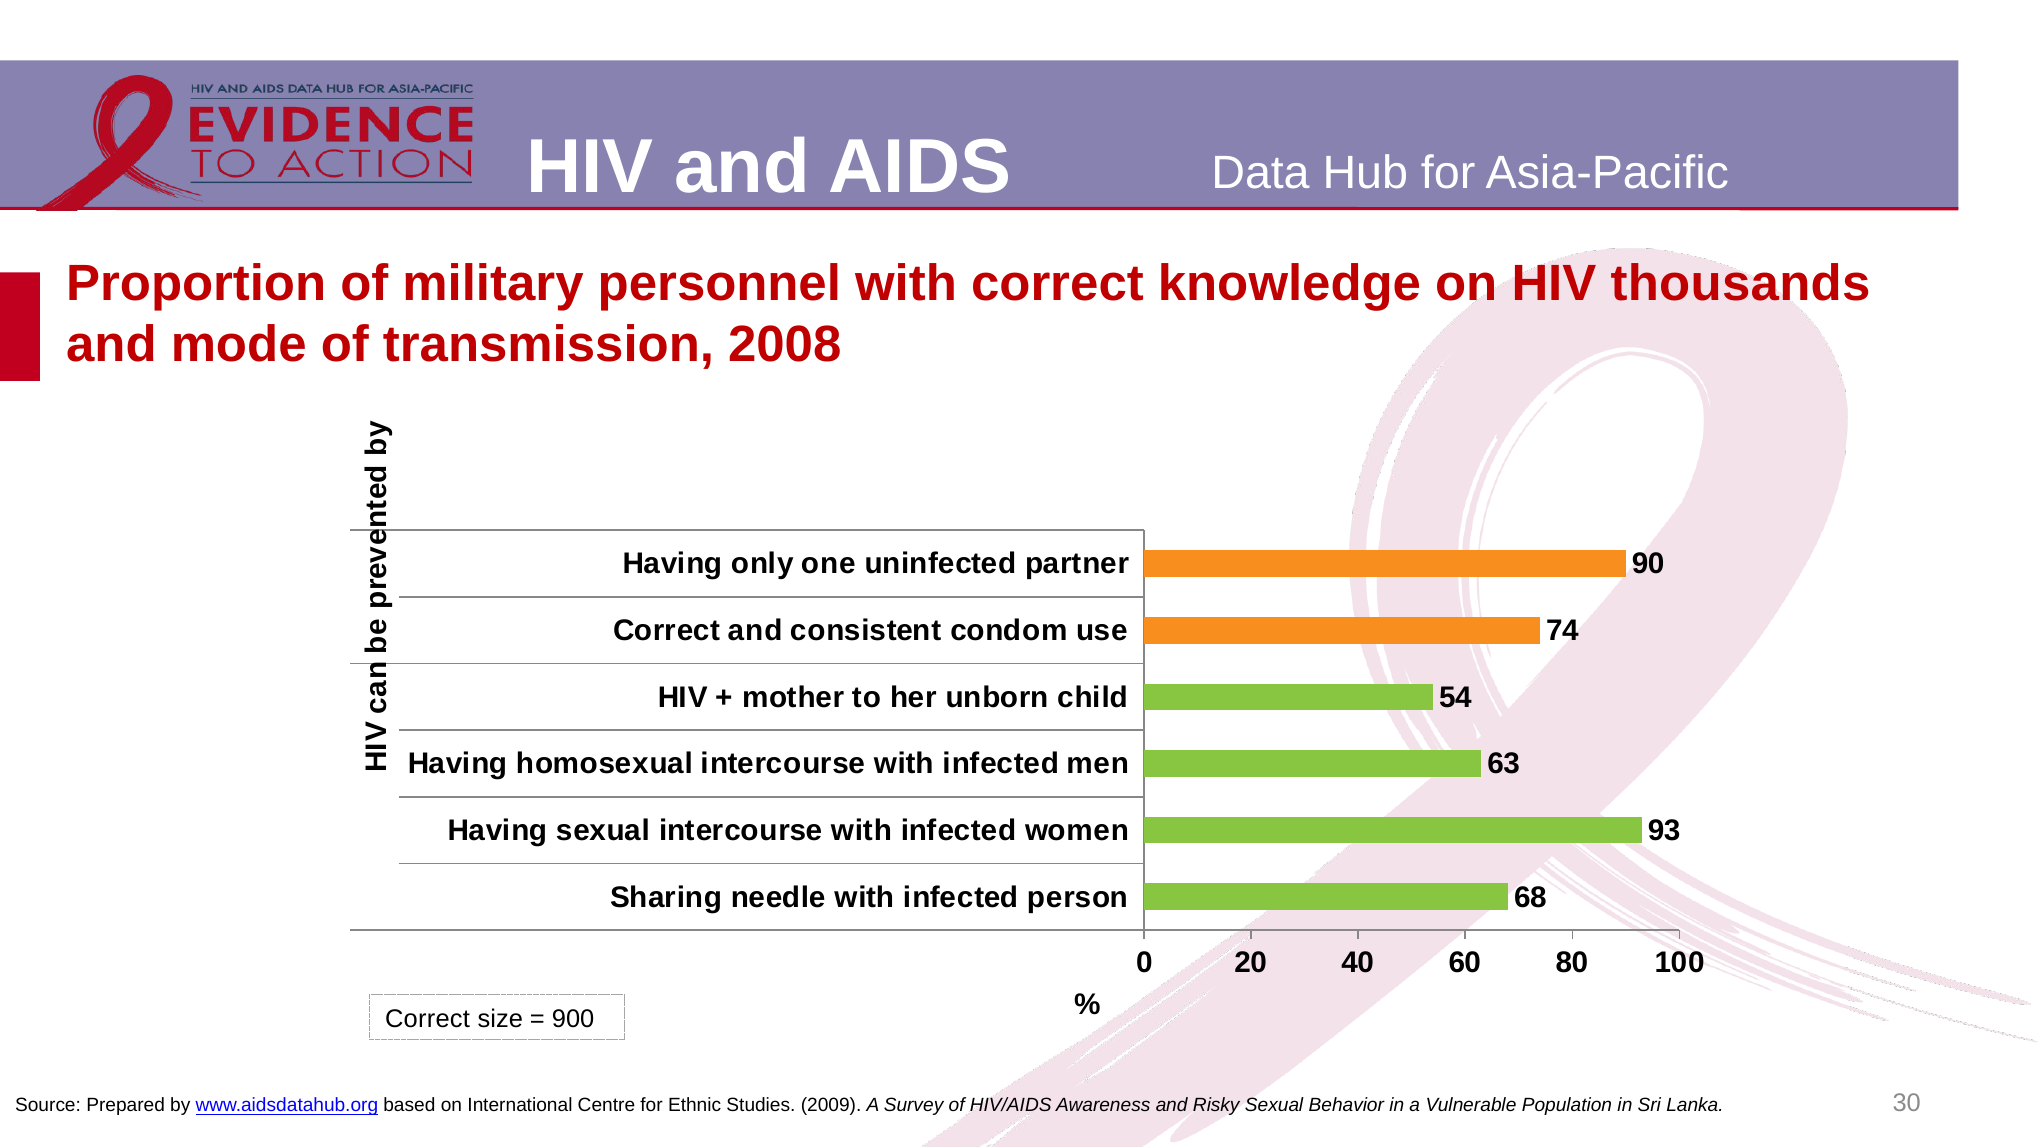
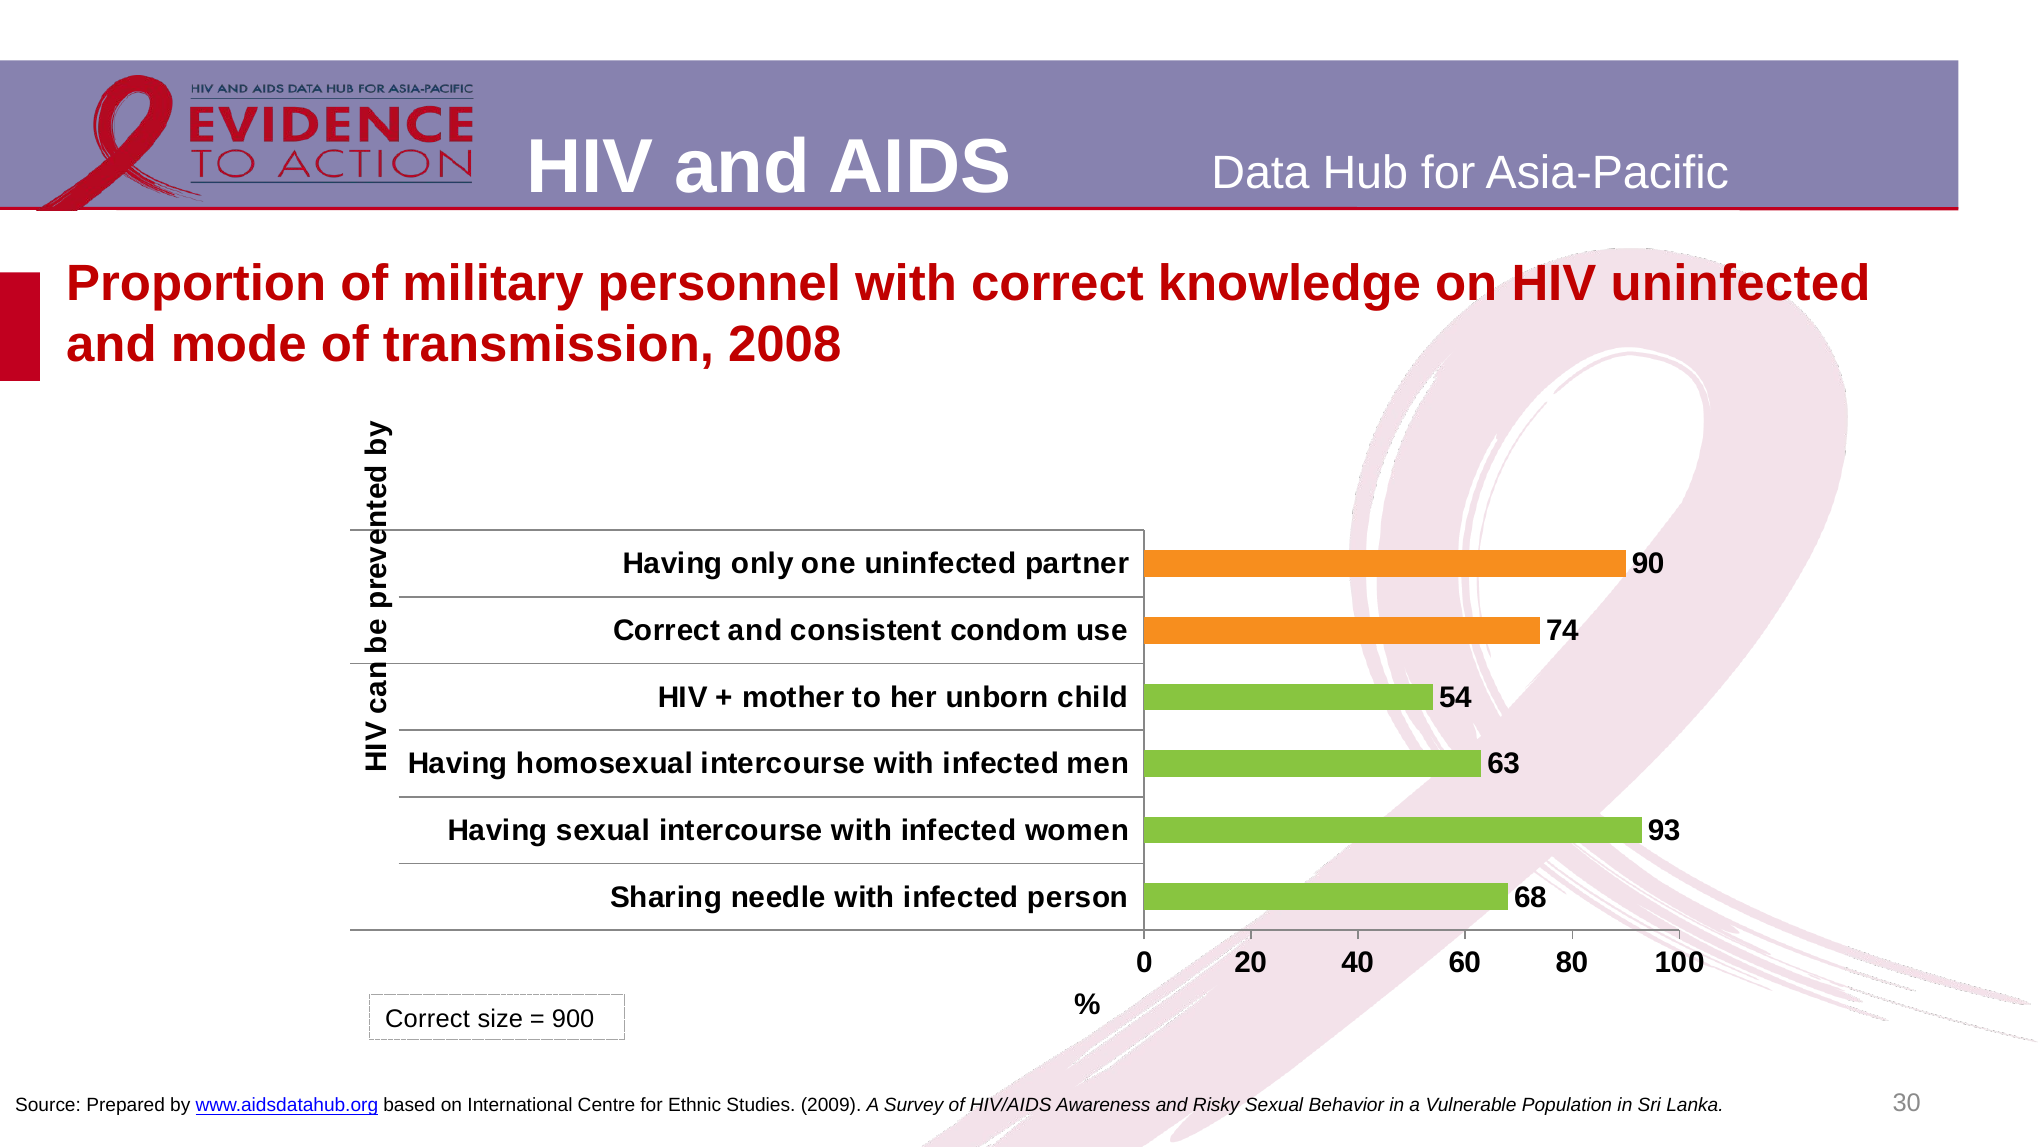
HIV thousands: thousands -> uninfected
